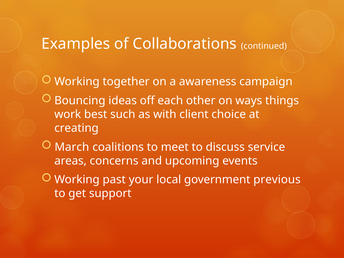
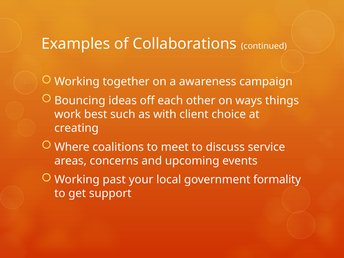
March: March -> Where
previous: previous -> formality
